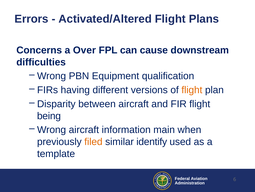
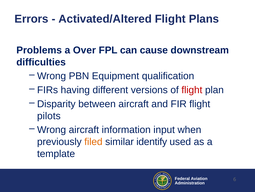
Concerns: Concerns -> Problems
flight at (192, 90) colour: orange -> red
being: being -> pilots
main: main -> input
